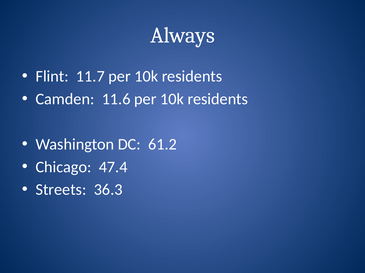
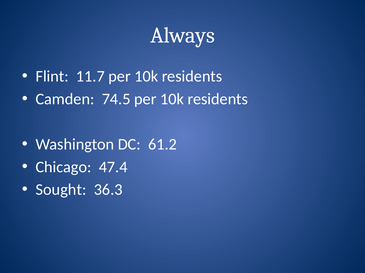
11.6: 11.6 -> 74.5
Streets: Streets -> Sought
